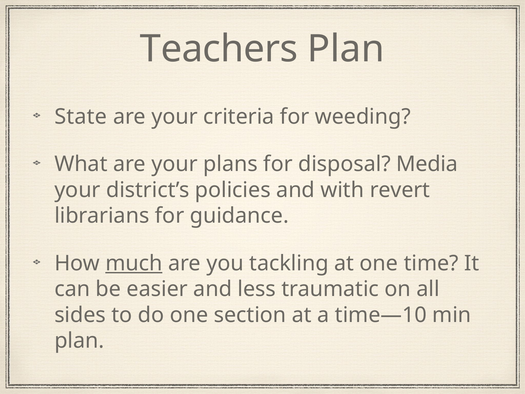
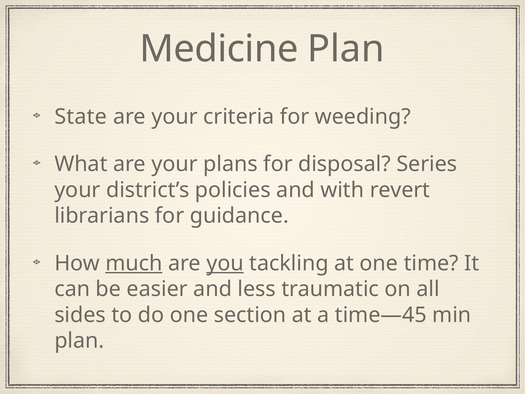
Teachers: Teachers -> Medicine
Media: Media -> Series
you underline: none -> present
time—10: time—10 -> time—45
